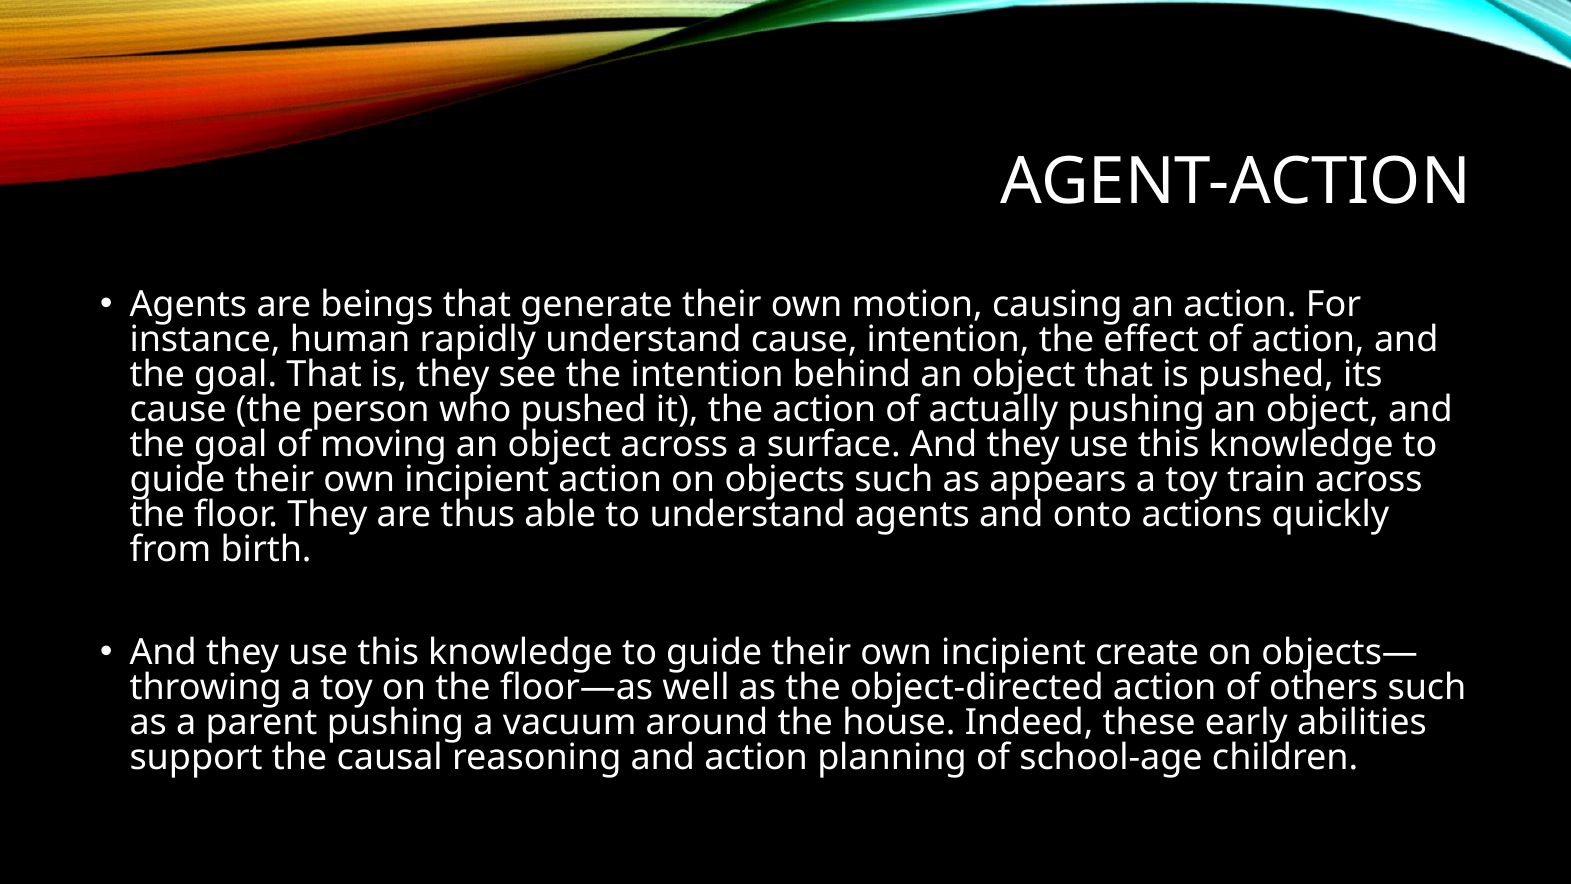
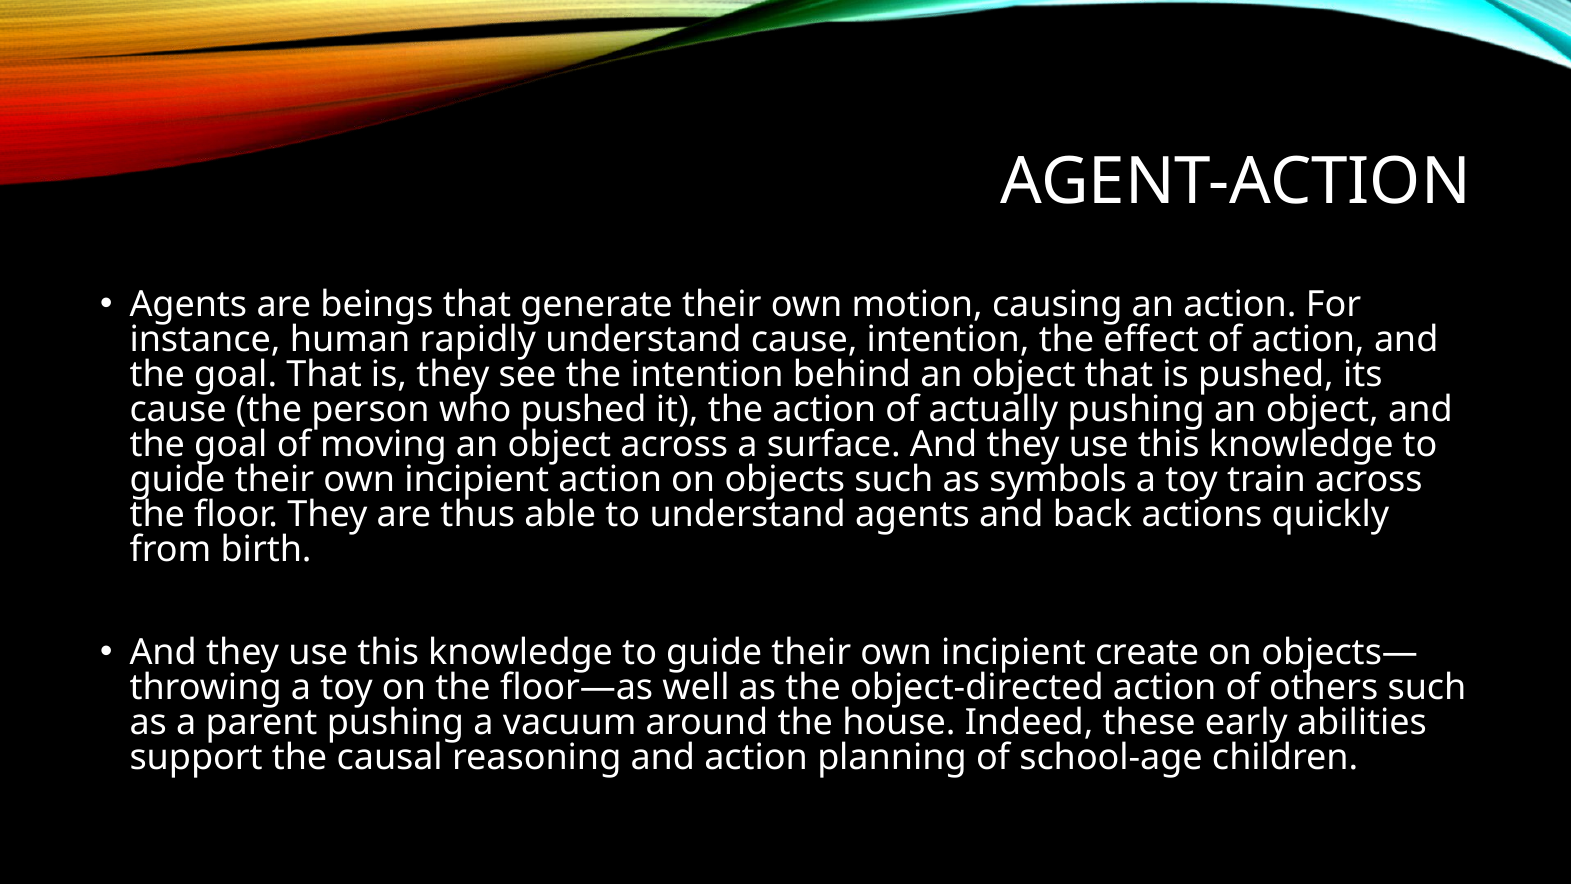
appears: appears -> symbols
onto: onto -> back
